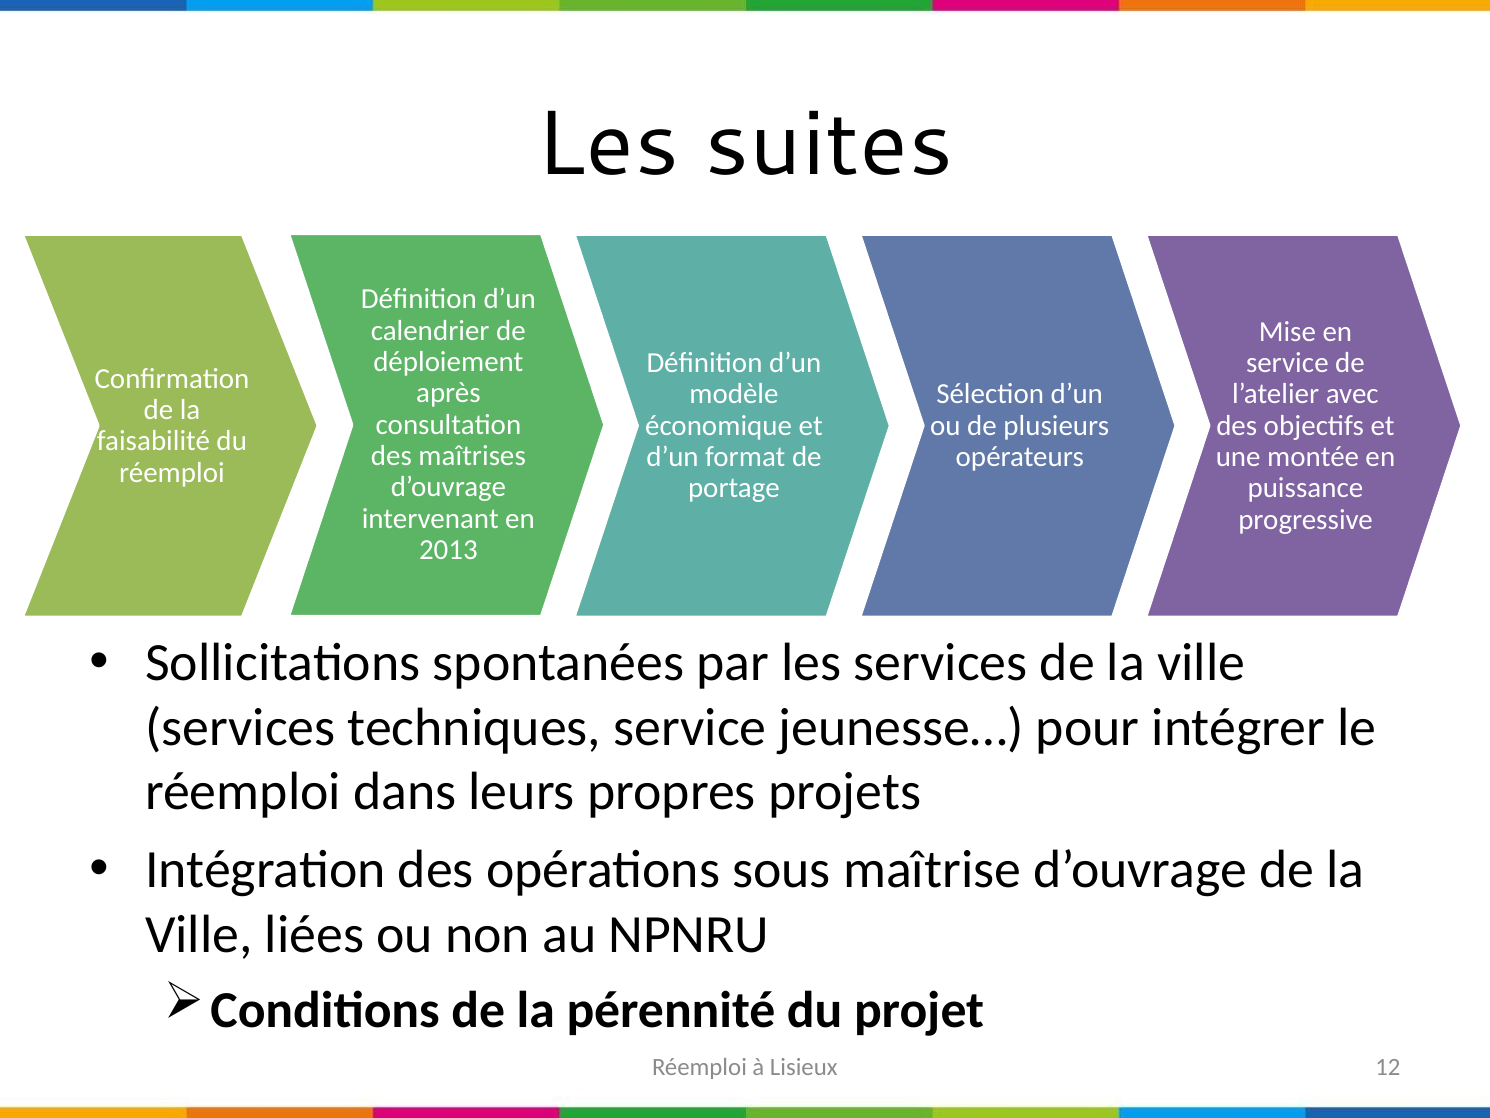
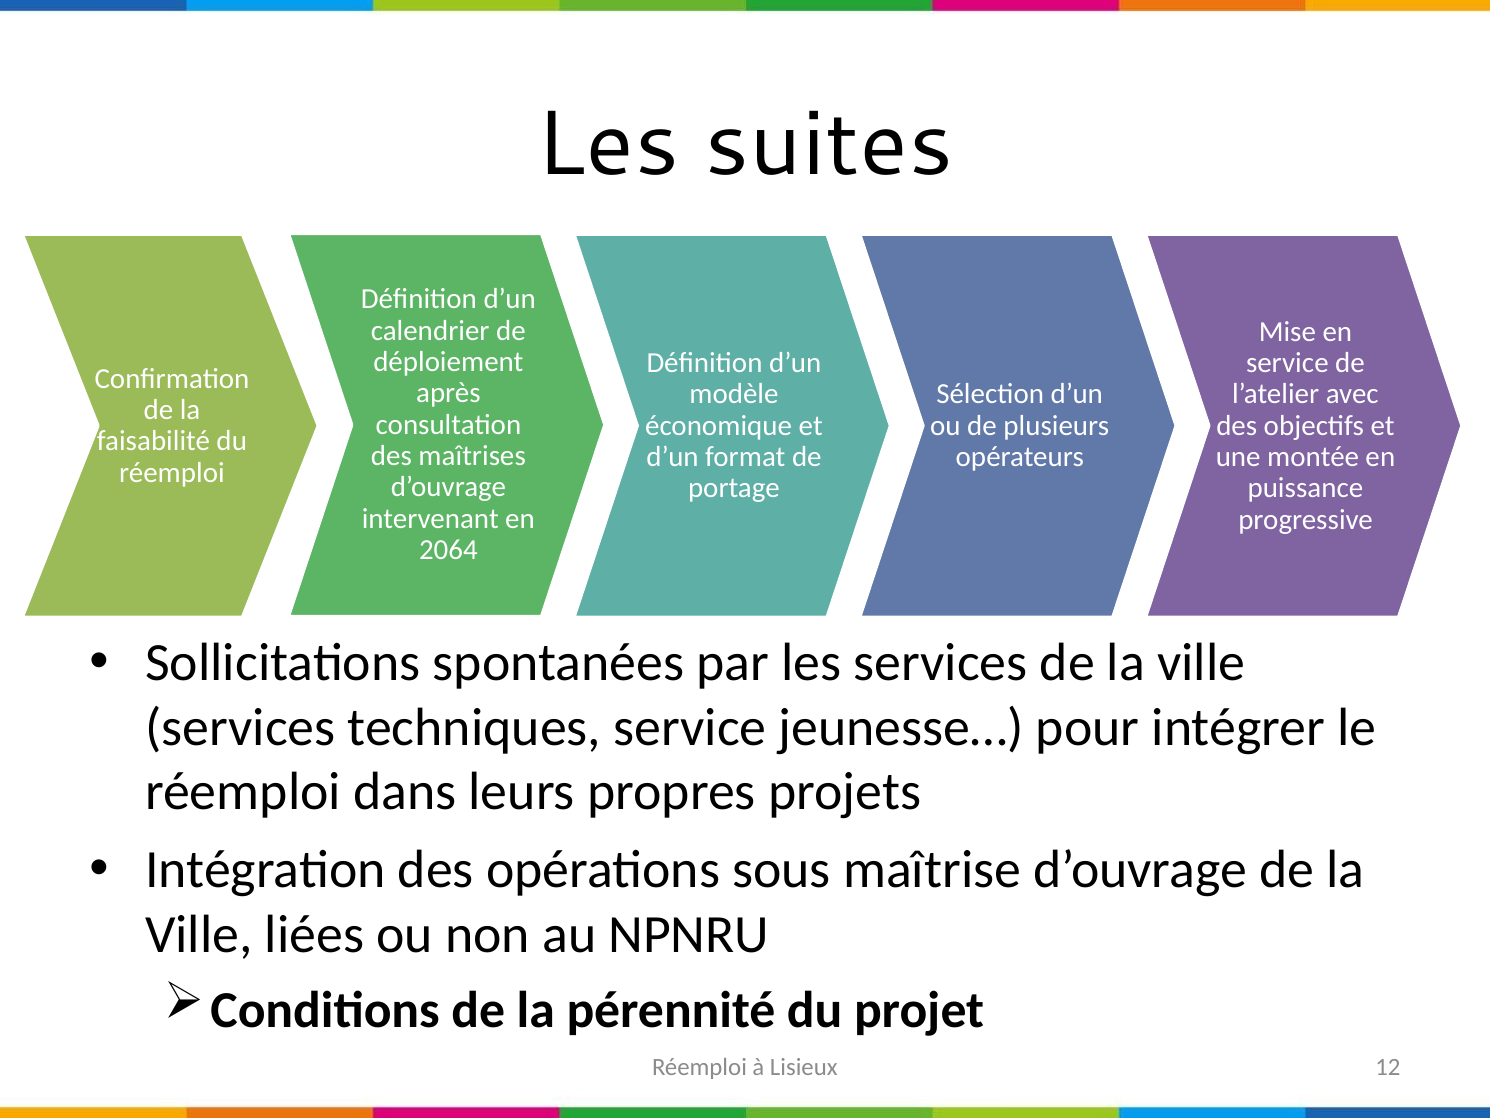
2013: 2013 -> 2064
